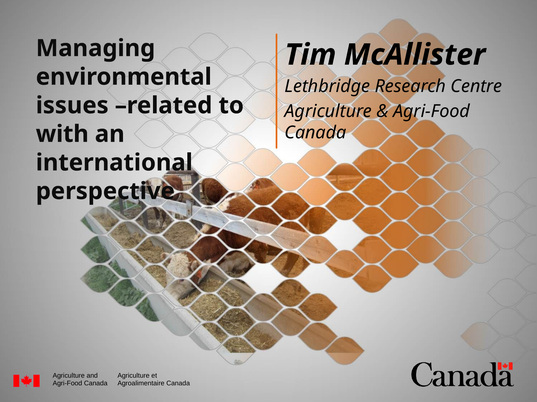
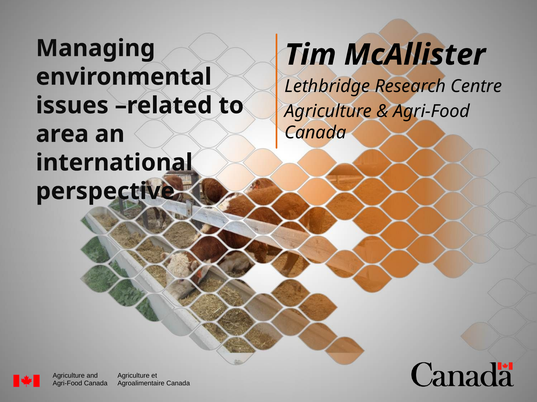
with: with -> area
